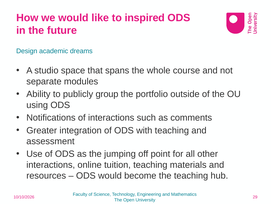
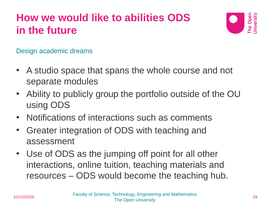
inspired: inspired -> abilities
